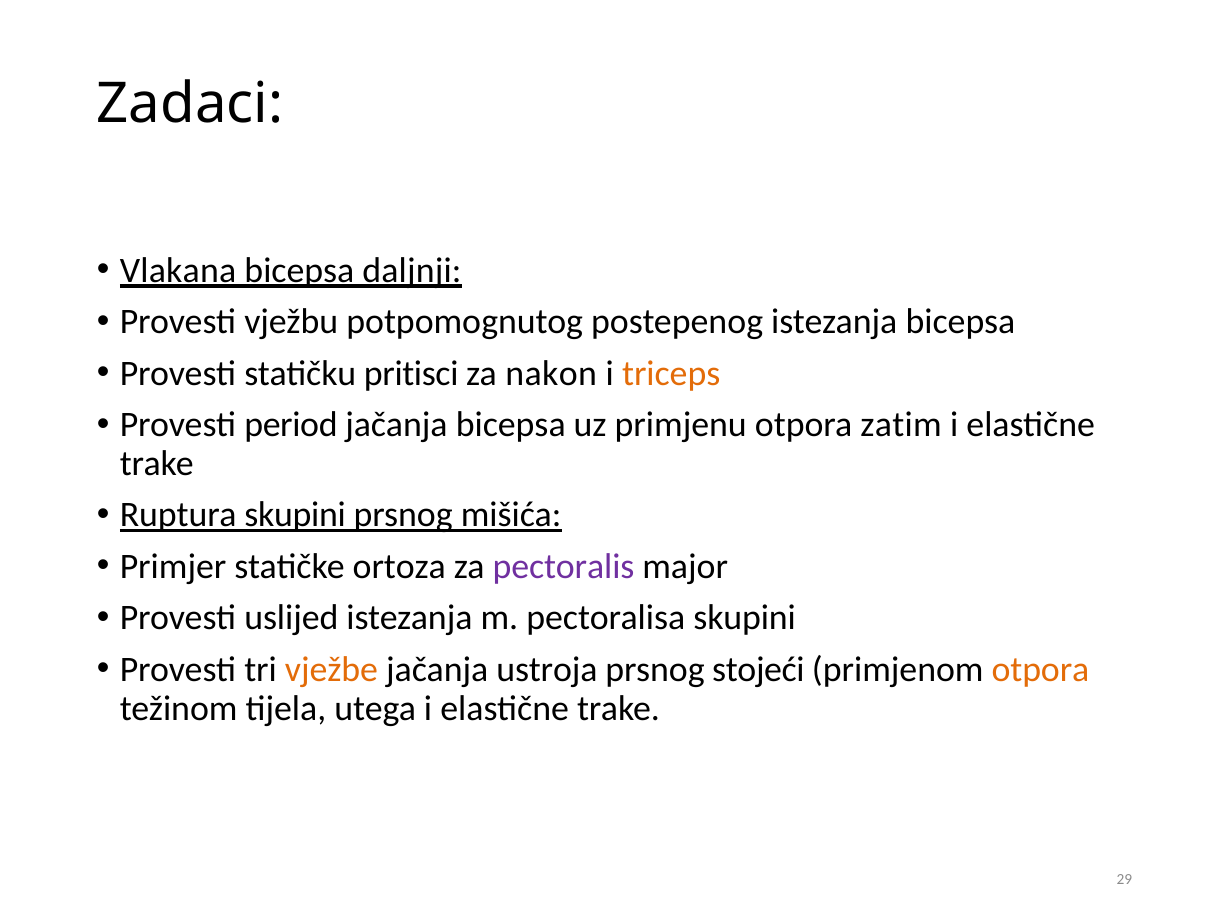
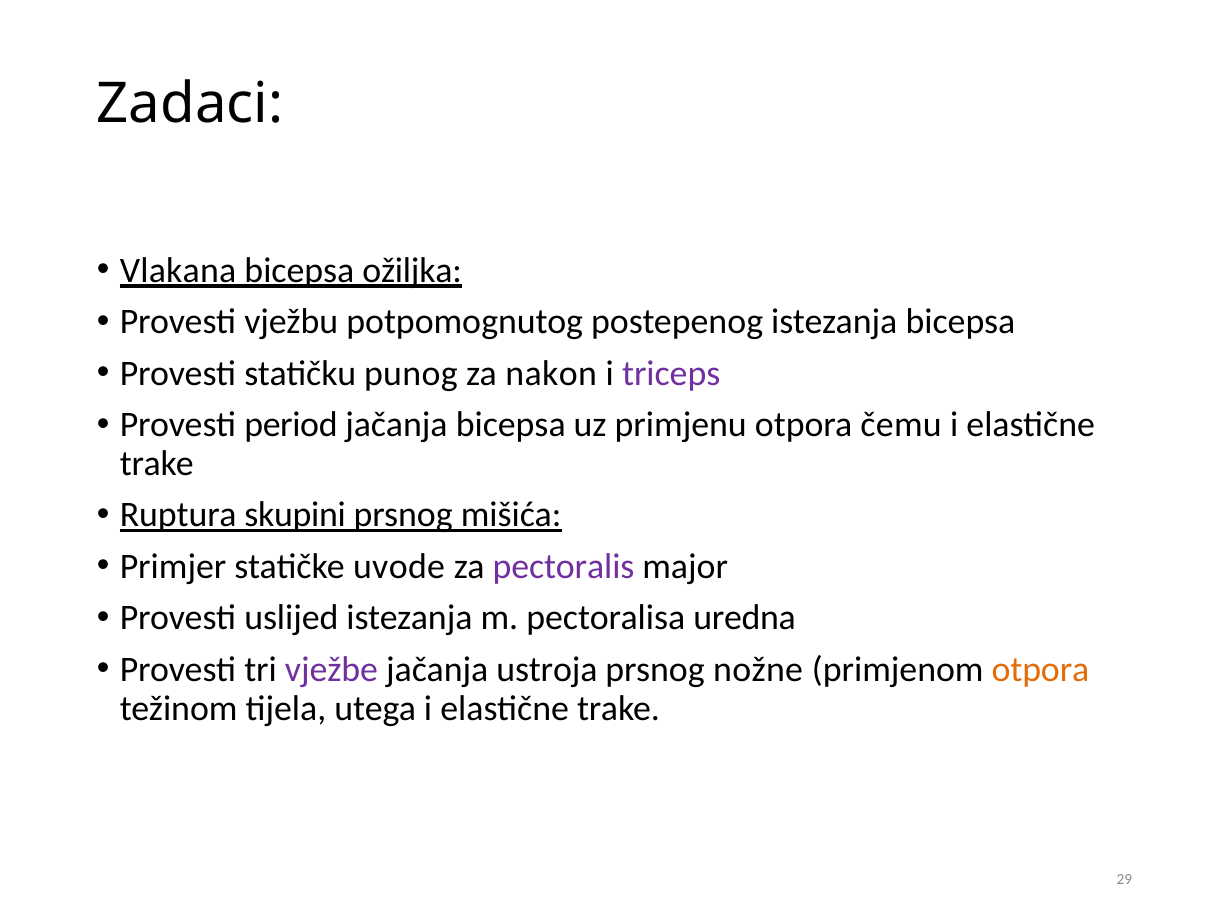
daljnji: daljnji -> ožiljka
pritisci: pritisci -> punog
triceps colour: orange -> purple
zatim: zatim -> čemu
ortoza: ortoza -> uvode
pectoralisa skupini: skupini -> uredna
vježbe colour: orange -> purple
stojeći: stojeći -> nožne
